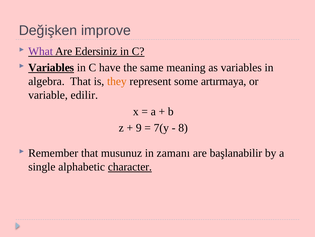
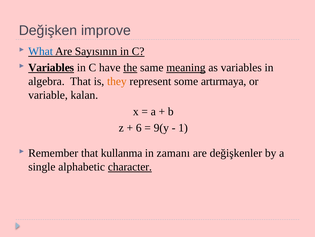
What colour: purple -> blue
Edersiniz: Edersiniz -> Sayısının
the underline: none -> present
meaning underline: none -> present
edilir: edilir -> kalan
9: 9 -> 6
7(y: 7(y -> 9(y
8: 8 -> 1
musunuz: musunuz -> kullanma
başlanabilir: başlanabilir -> değişkenler
